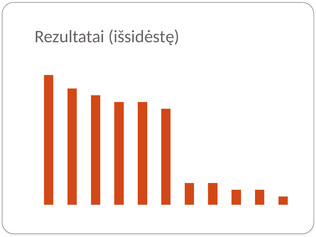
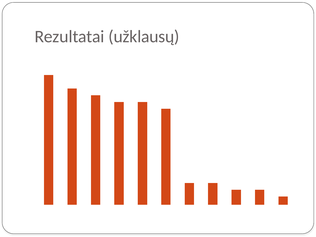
išsidėstę: išsidėstę -> užklausų
